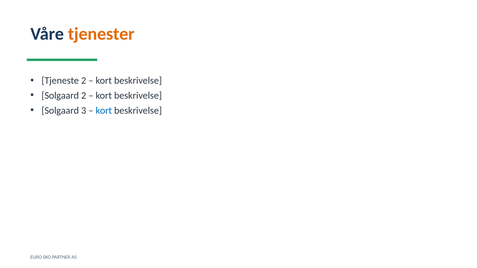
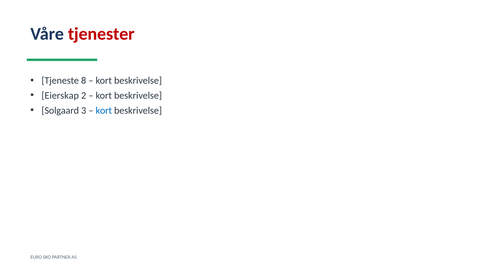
tjenester colour: orange -> red
Tjeneste 2: 2 -> 8
Solgaard at (60, 96): Solgaard -> Eierskap
